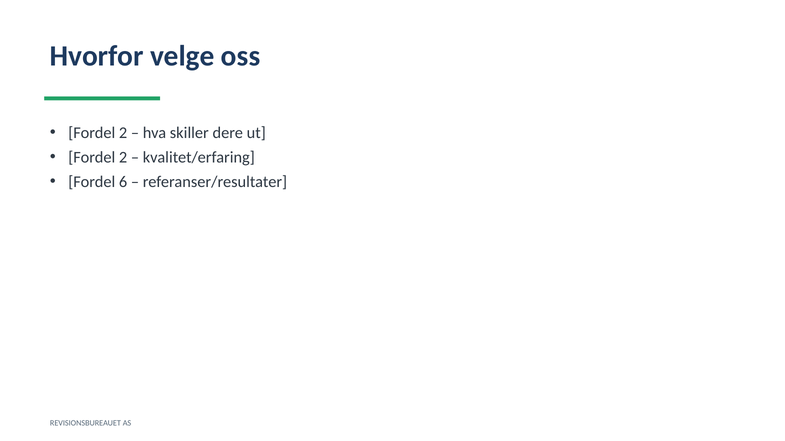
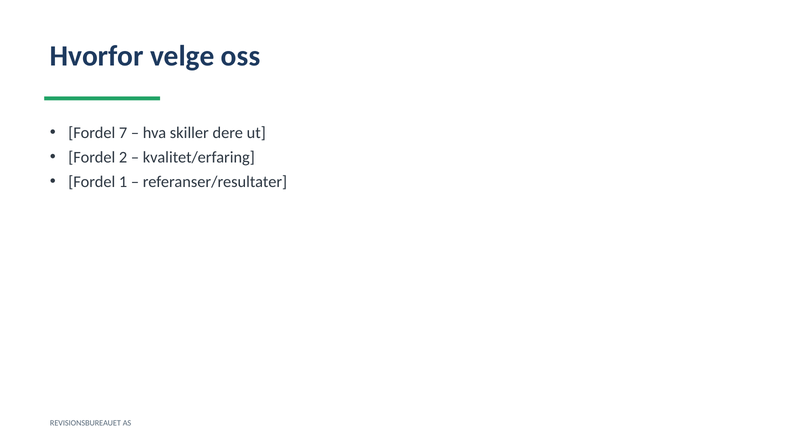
2 at (123, 133): 2 -> 7
6: 6 -> 1
